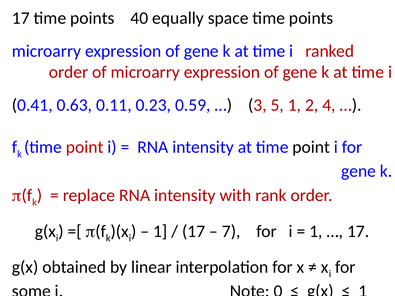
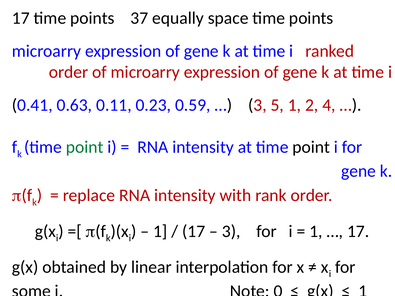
40: 40 -> 37
point at (85, 147) colour: red -> green
7 at (231, 231): 7 -> 3
